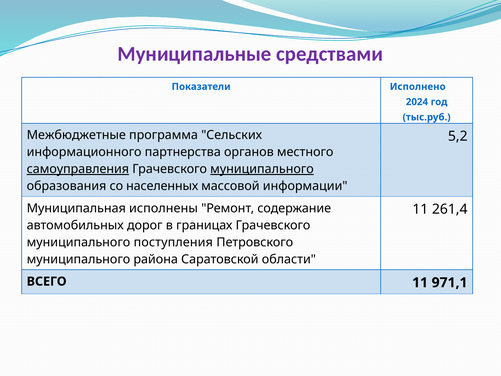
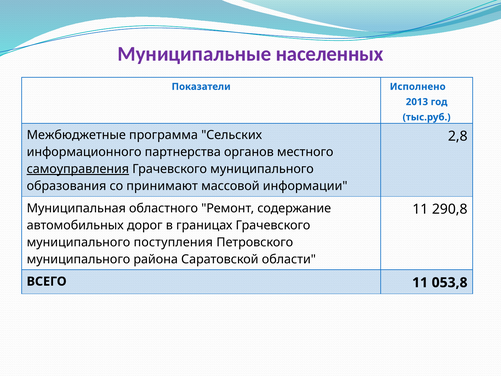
средствами: средствами -> населенных
2024: 2024 -> 2013
5,2: 5,2 -> 2,8
муниципального at (262, 169) underline: present -> none
населенных: населенных -> принимают
исполнены: исполнены -> областного
261,4: 261,4 -> 290,8
971,1: 971,1 -> 053,8
